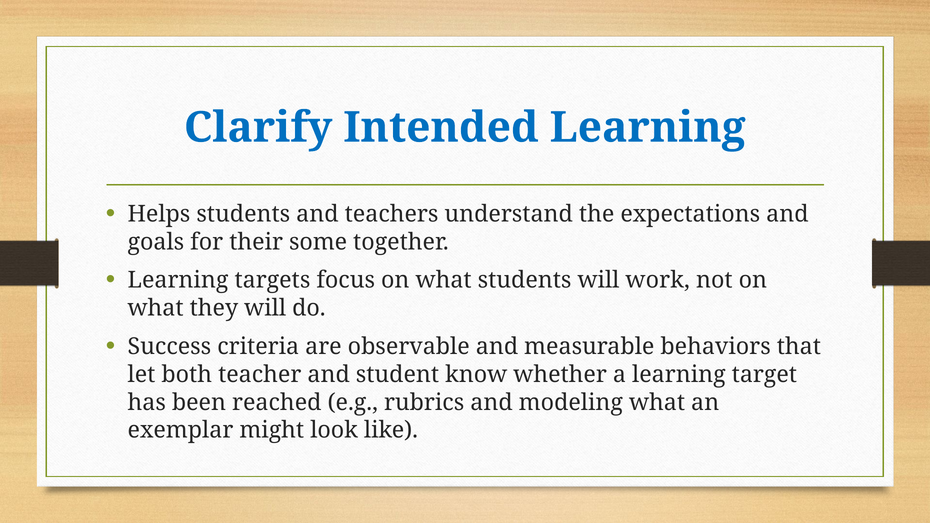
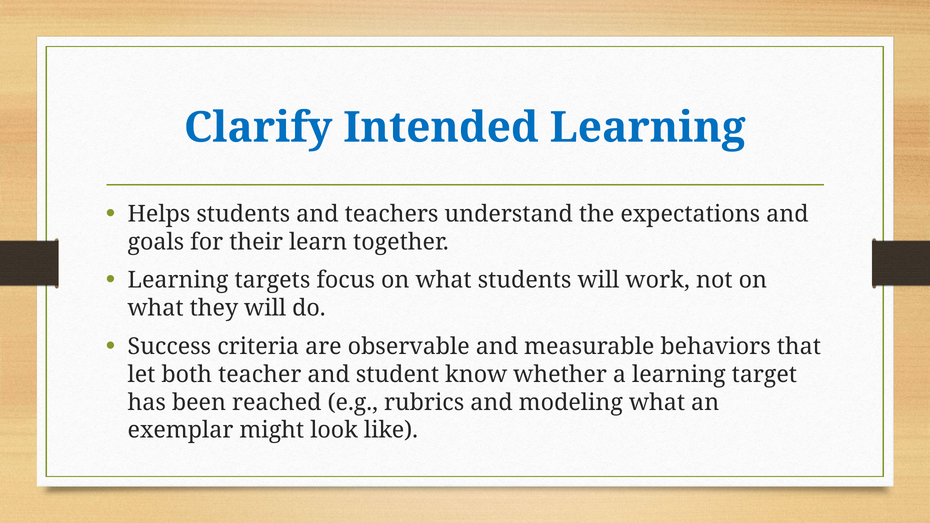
some: some -> learn
